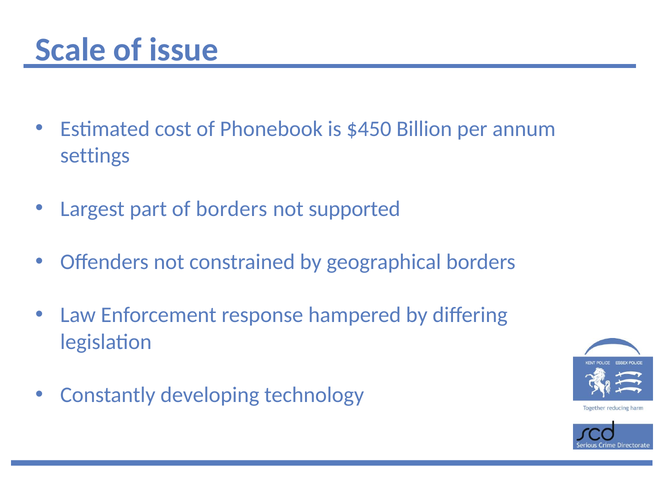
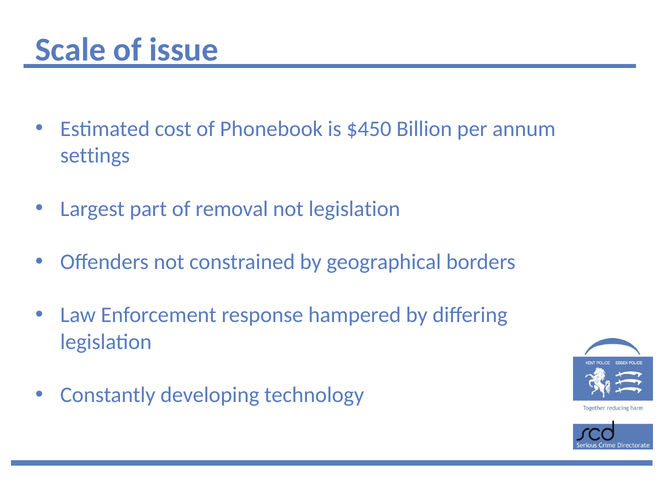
of borders: borders -> removal
not supported: supported -> legislation
